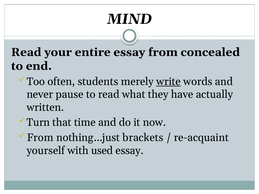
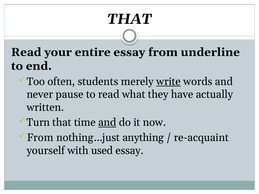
MIND at (129, 19): MIND -> THAT
concealed: concealed -> underline
and at (107, 123) underline: none -> present
brackets: brackets -> anything
